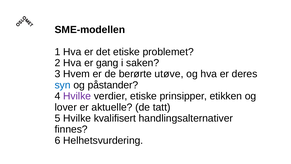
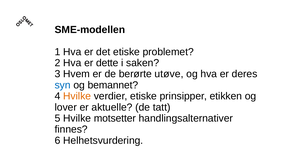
gang: gang -> dette
påstander: påstander -> bemannet
Hvilke at (77, 96) colour: purple -> orange
kvalifisert: kvalifisert -> motsetter
